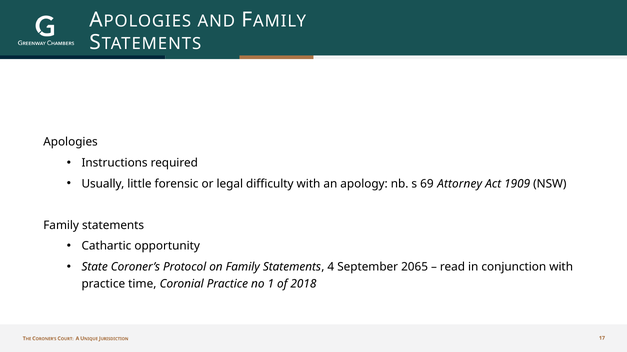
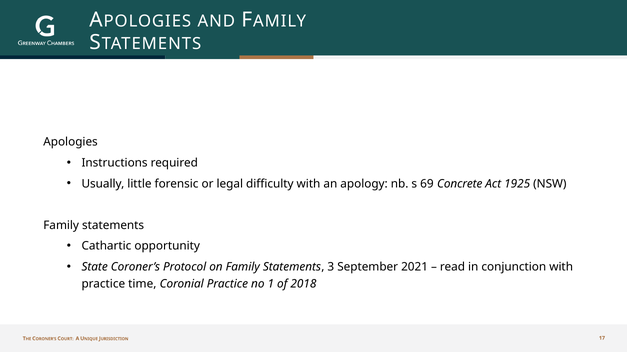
Attorney: Attorney -> Concrete
1909: 1909 -> 1925
4: 4 -> 3
2065: 2065 -> 2021
